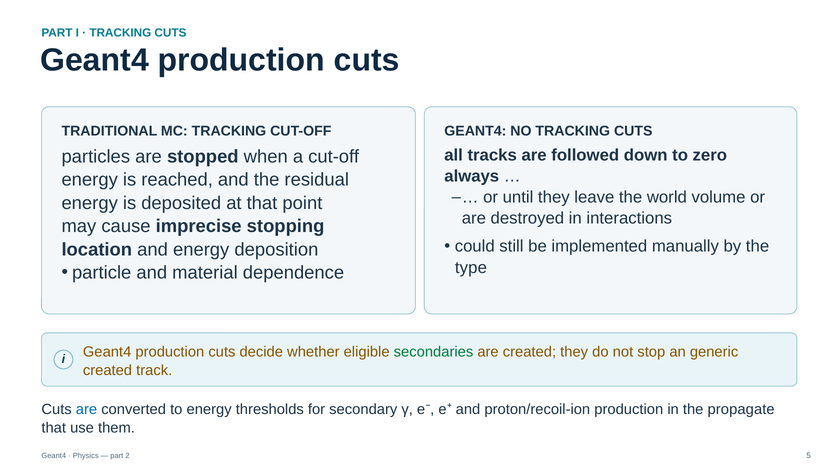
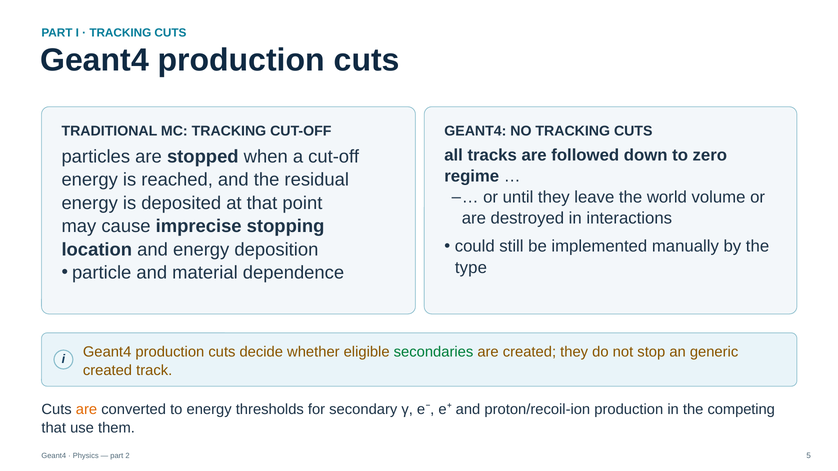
always: always -> regime
are at (87, 410) colour: blue -> orange
propagate: propagate -> competing
